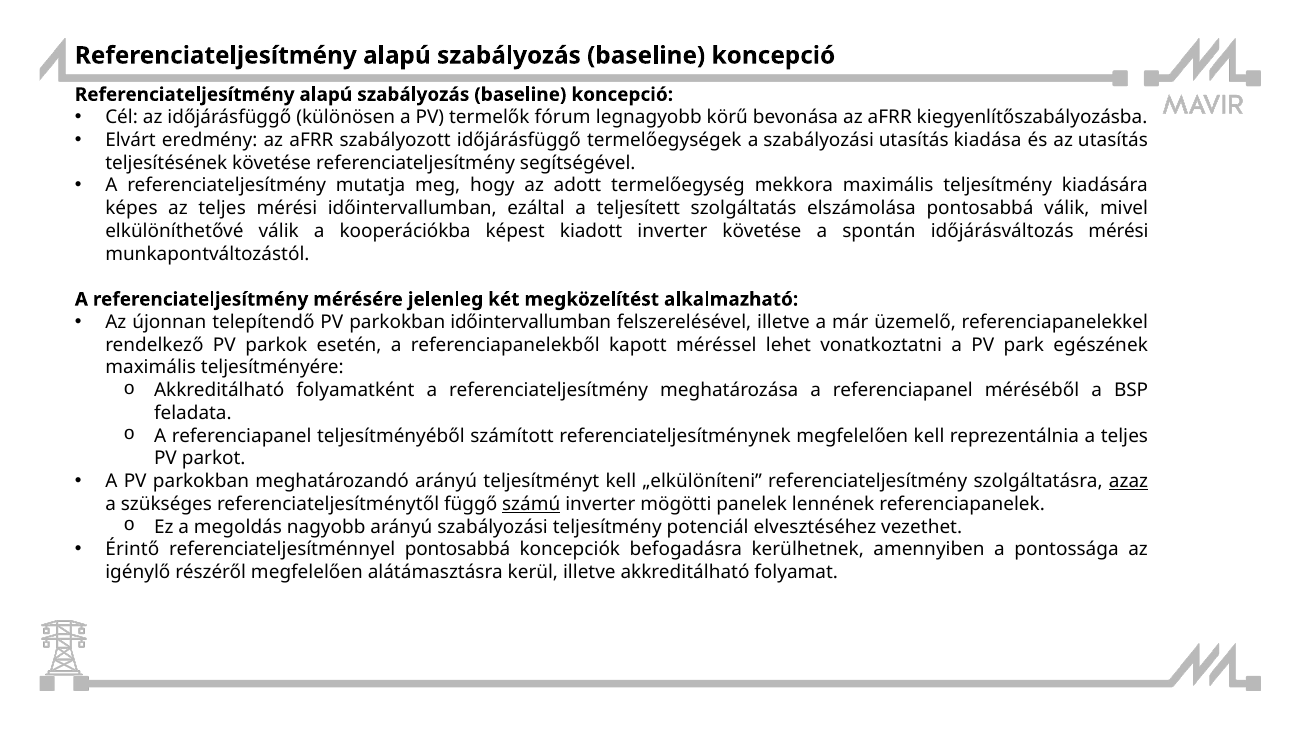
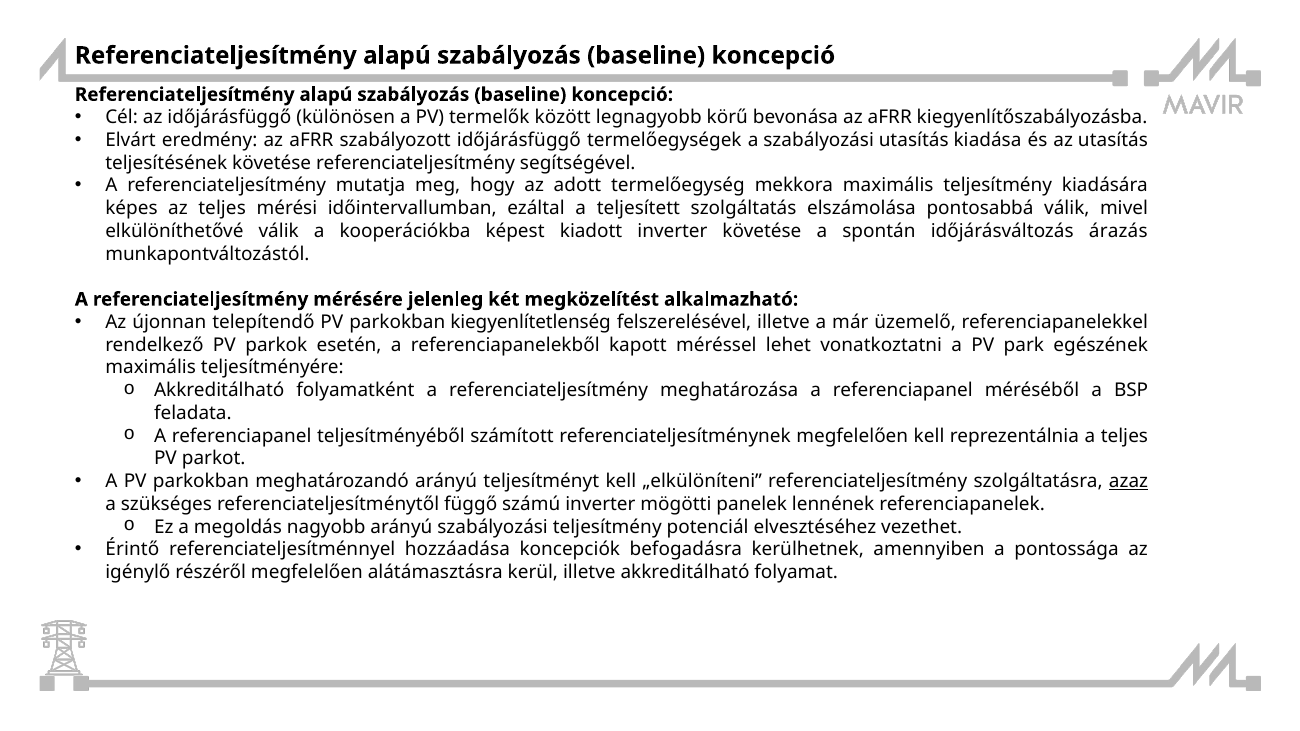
fórum: fórum -> között
időjárásváltozás mérési: mérési -> árazás
parkokban időintervallumban: időintervallumban -> kiegyenlítetlenség
számú underline: present -> none
referenciateljesítménnyel pontosabbá: pontosabbá -> hozzáadása
